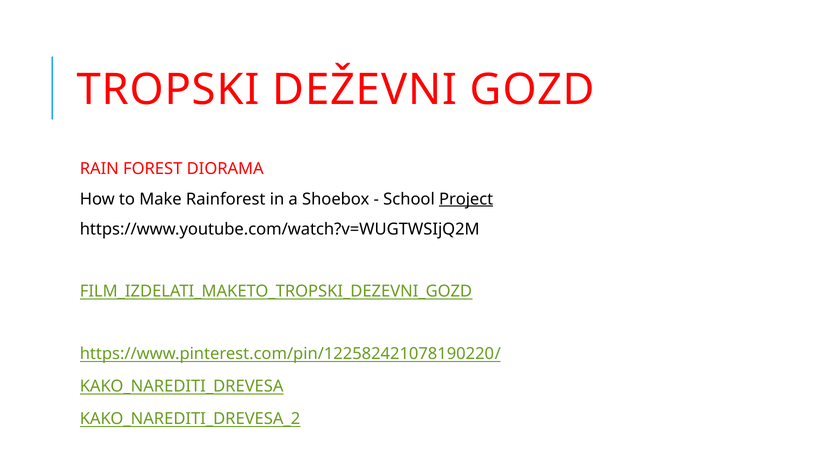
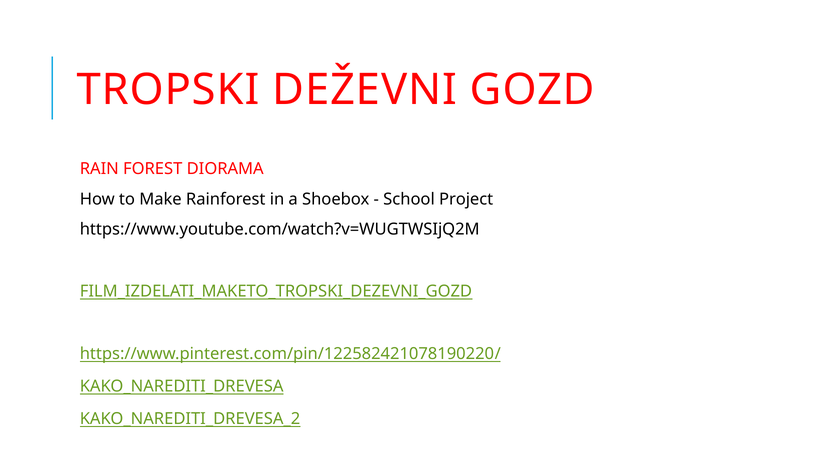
Project underline: present -> none
